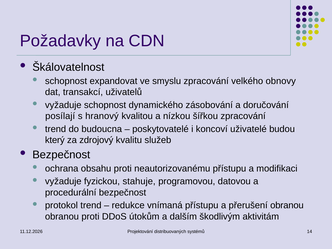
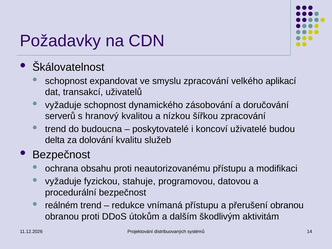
obnovy: obnovy -> aplikací
posílají: posílají -> serverů
který: který -> delta
zdrojový: zdrojový -> dolování
protokol: protokol -> reálném
